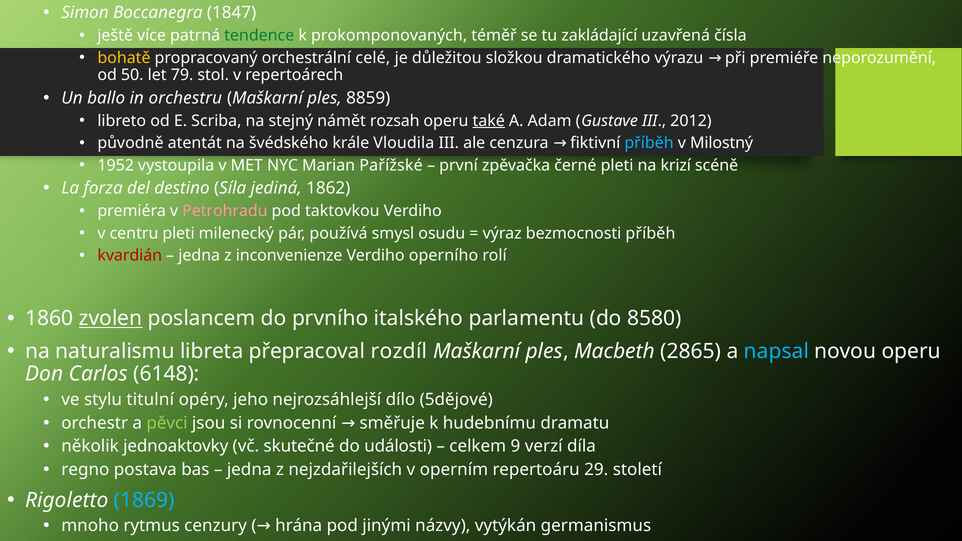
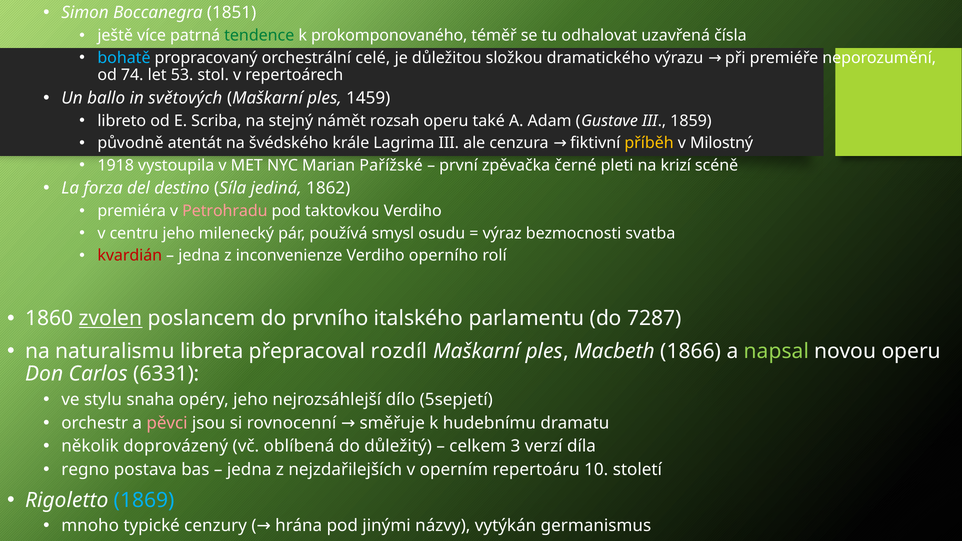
1847: 1847 -> 1851
prokomponovaných: prokomponovaných -> prokomponovaného
zakládající: zakládající -> odhalovat
bohatě colour: yellow -> light blue
50: 50 -> 74
79: 79 -> 53
orchestru: orchestru -> světových
8859: 8859 -> 1459
také underline: present -> none
2012: 2012 -> 1859
Vloudila: Vloudila -> Lagrima
příběh at (649, 143) colour: light blue -> yellow
1952: 1952 -> 1918
centru pleti: pleti -> jeho
bezmocnosti příběh: příběh -> svatba
8580: 8580 -> 7287
2865: 2865 -> 1866
napsal colour: light blue -> light green
6148: 6148 -> 6331
titulní: titulní -> snaha
5dějové: 5dějové -> 5sepjetí
pěvci colour: light green -> pink
jednoaktovky: jednoaktovky -> doprovázený
skutečné: skutečné -> oblíbená
události: události -> důležitý
9: 9 -> 3
29: 29 -> 10
rytmus: rytmus -> typické
